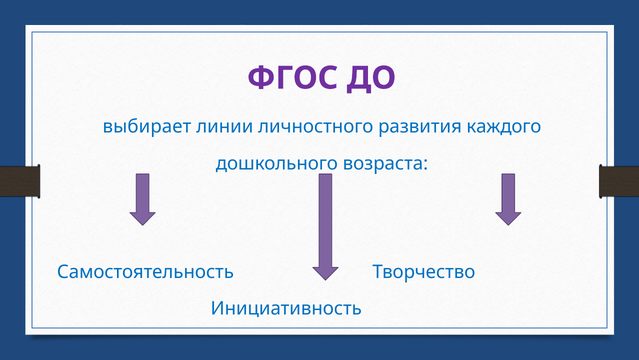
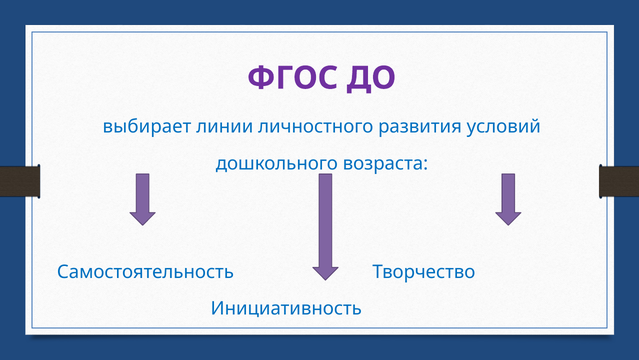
каждого: каждого -> условий
